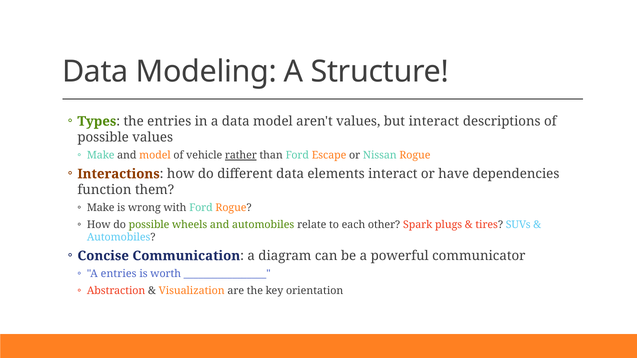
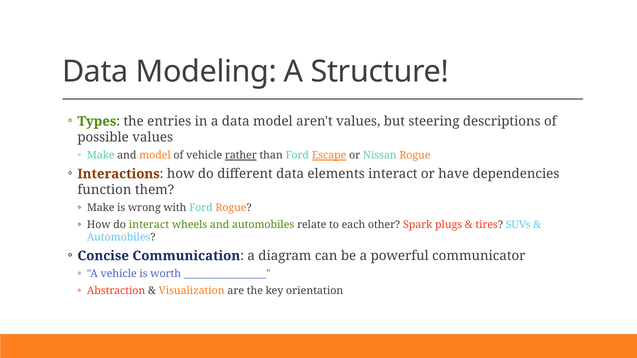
but interact: interact -> steering
Escape underline: none -> present
do possible: possible -> interact
A entries: entries -> vehicle
